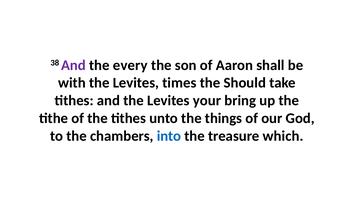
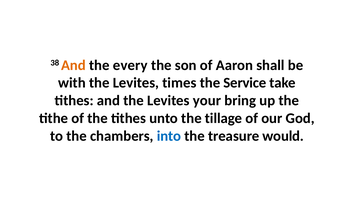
And at (73, 65) colour: purple -> orange
Should: Should -> Service
things: things -> tillage
which: which -> would
